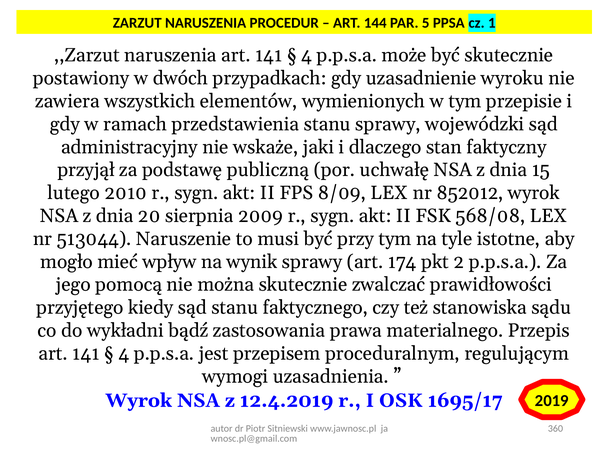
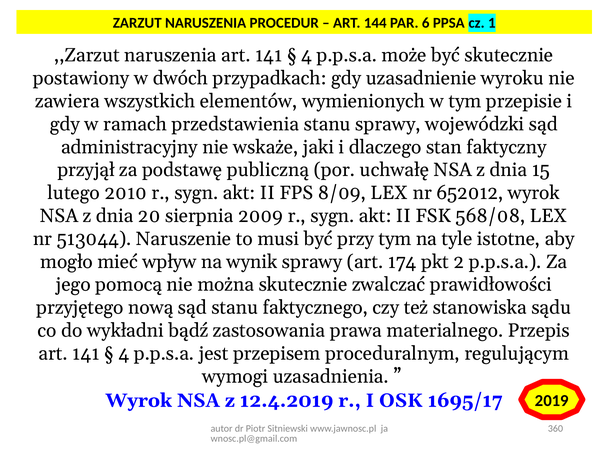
5: 5 -> 6
852012: 852012 -> 652012
kiedy: kiedy -> nową
